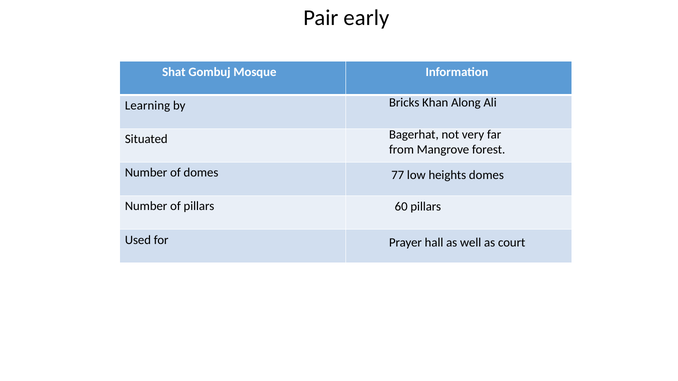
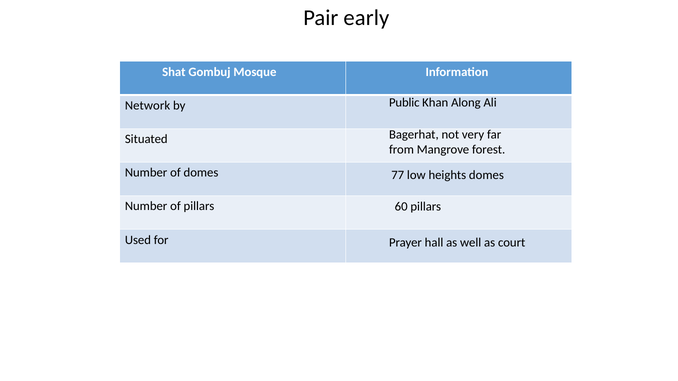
Bricks: Bricks -> Public
Learning: Learning -> Network
